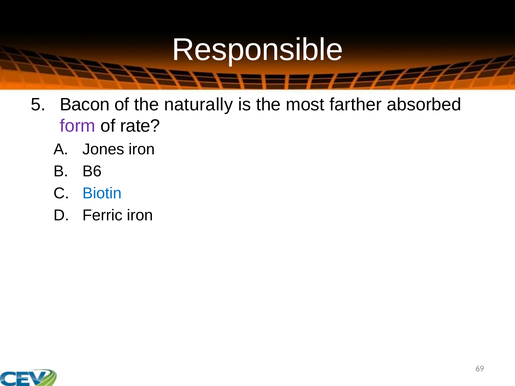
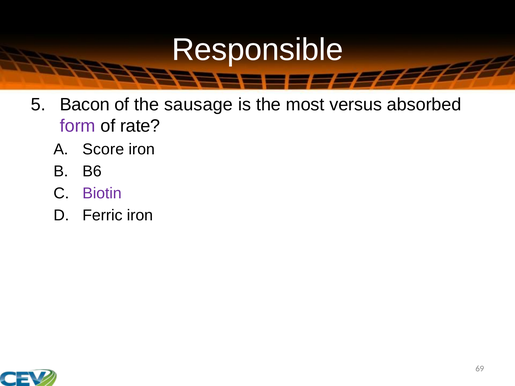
naturally: naturally -> sausage
farther: farther -> versus
Jones: Jones -> Score
Biotin colour: blue -> purple
